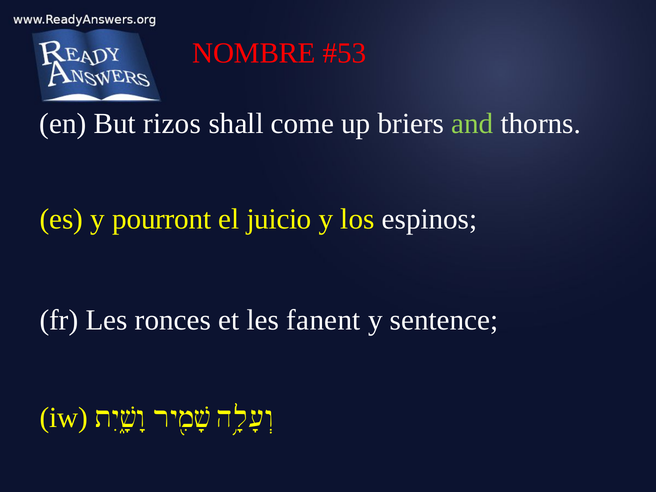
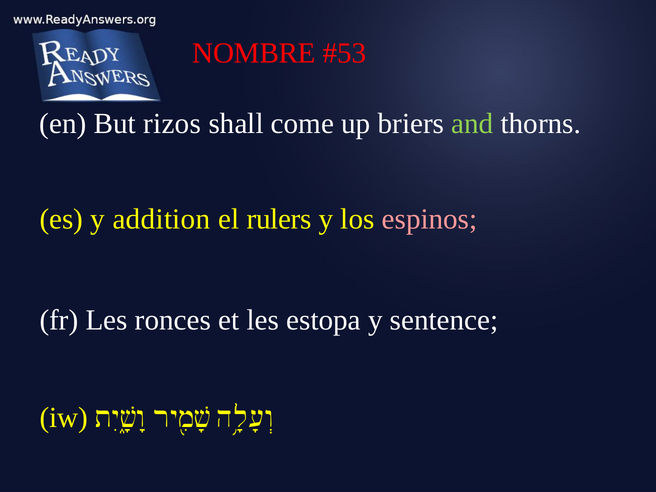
pourront: pourront -> addition
juicio: juicio -> rulers
espinos colour: white -> pink
fanent: fanent -> estopa
